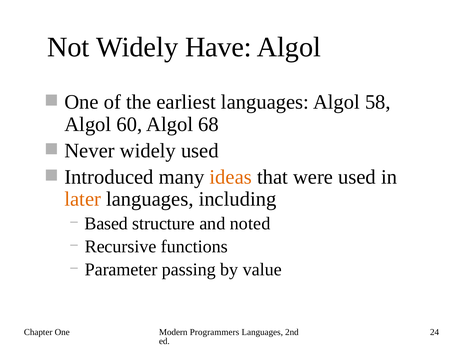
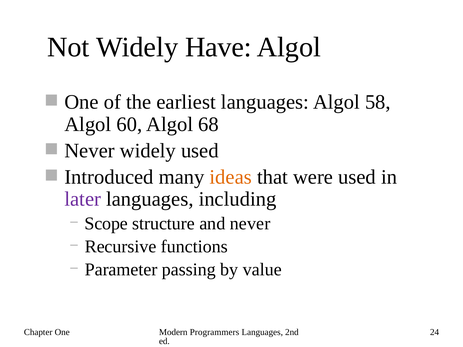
later colour: orange -> purple
Based: Based -> Scope
and noted: noted -> never
